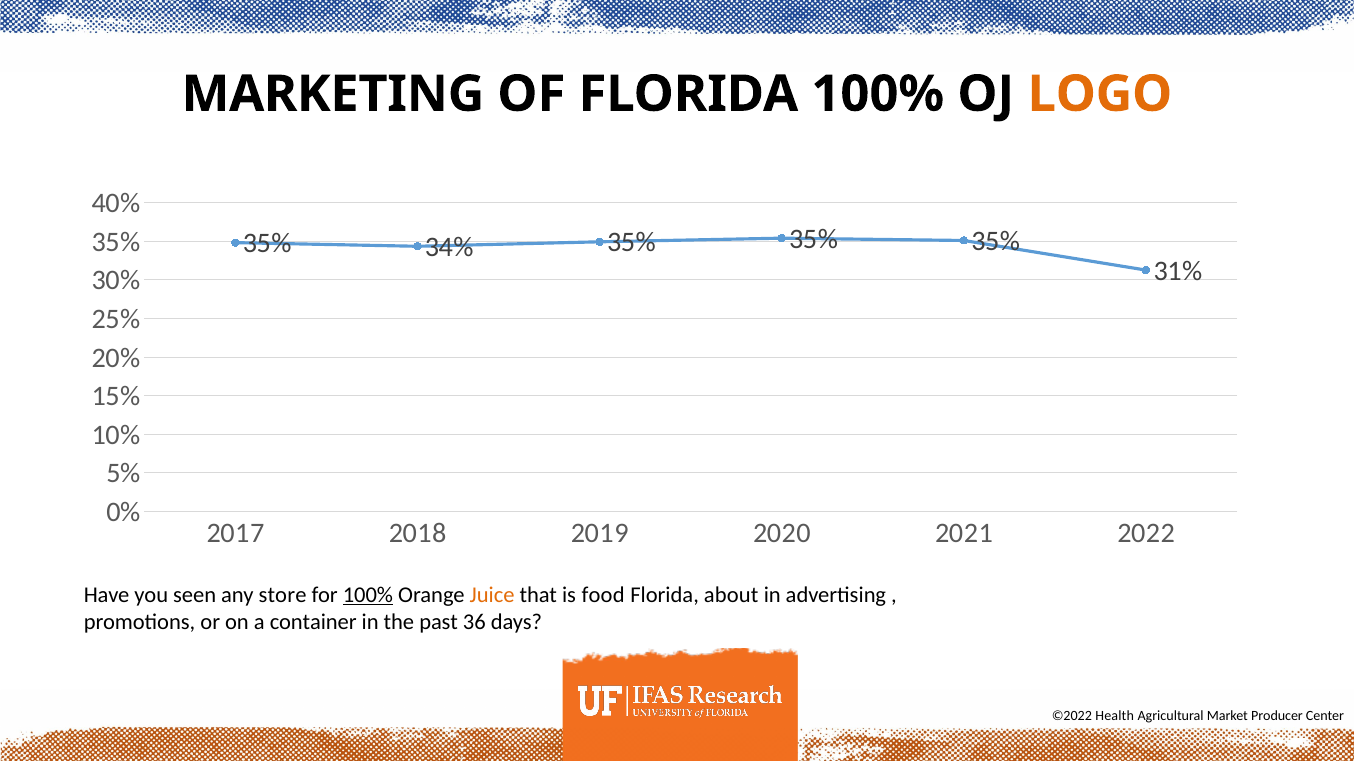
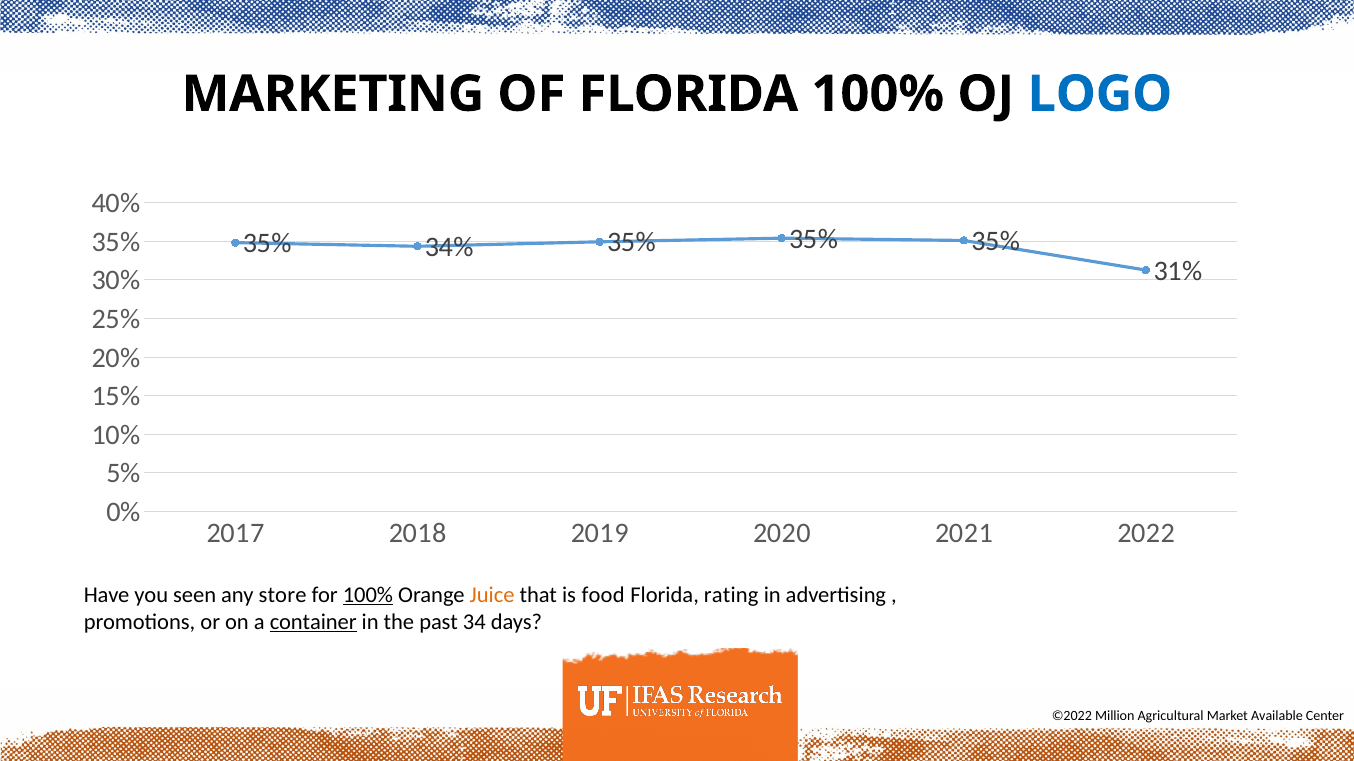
LOGO colour: orange -> blue
about: about -> rating
container underline: none -> present
36: 36 -> 34
Health: Health -> Million
Producer: Producer -> Available
